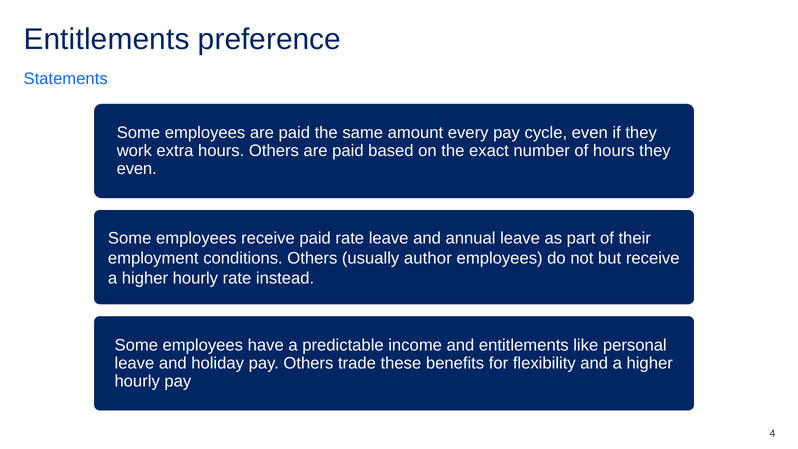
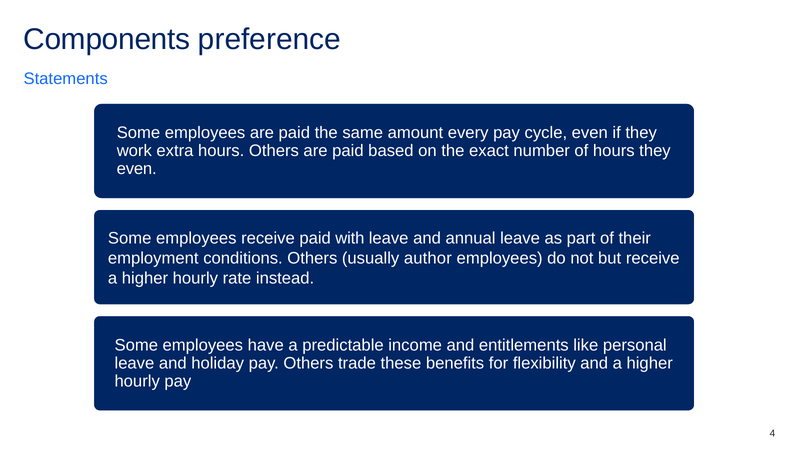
Entitlements at (107, 40): Entitlements -> Components
paid rate: rate -> with
